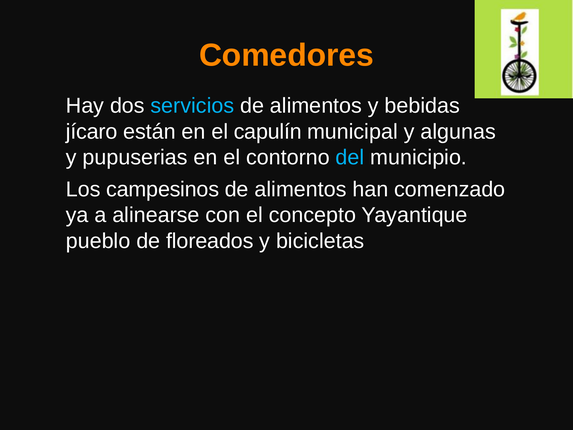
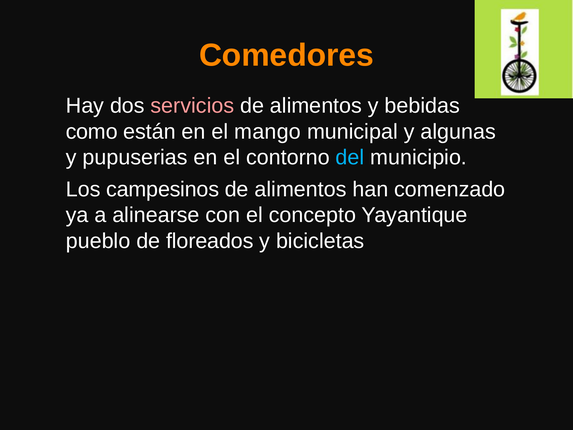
servicios colour: light blue -> pink
jícaro: jícaro -> como
capulín: capulín -> mango
